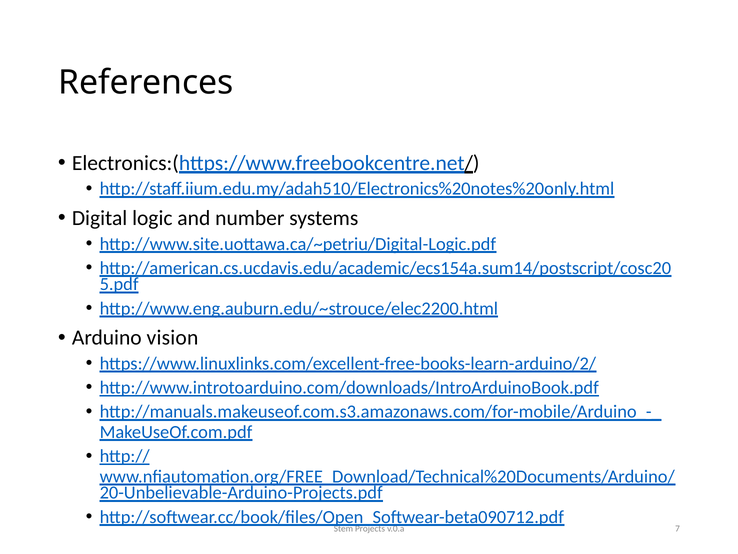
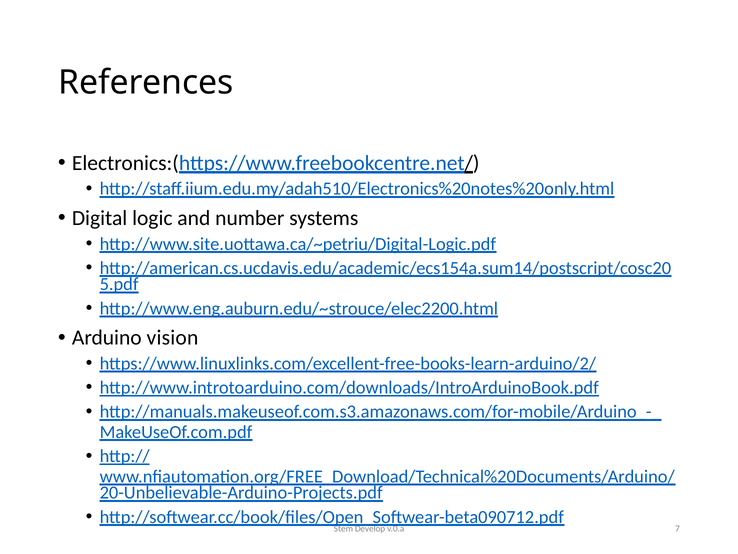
Projects: Projects -> Develop
